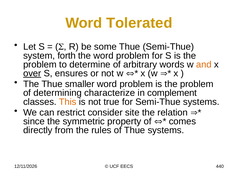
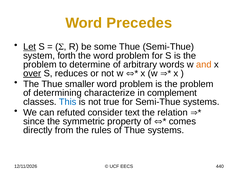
Tolerated: Tolerated -> Precedes
Let underline: none -> present
ensures: ensures -> reduces
This colour: orange -> blue
restrict: restrict -> refuted
site: site -> text
